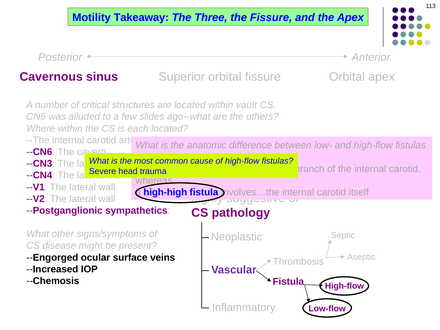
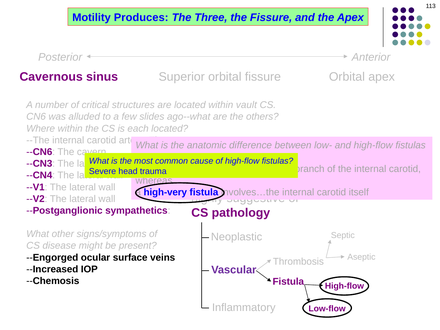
Takeaway: Takeaway -> Produces
high-high: high-high -> high-very
